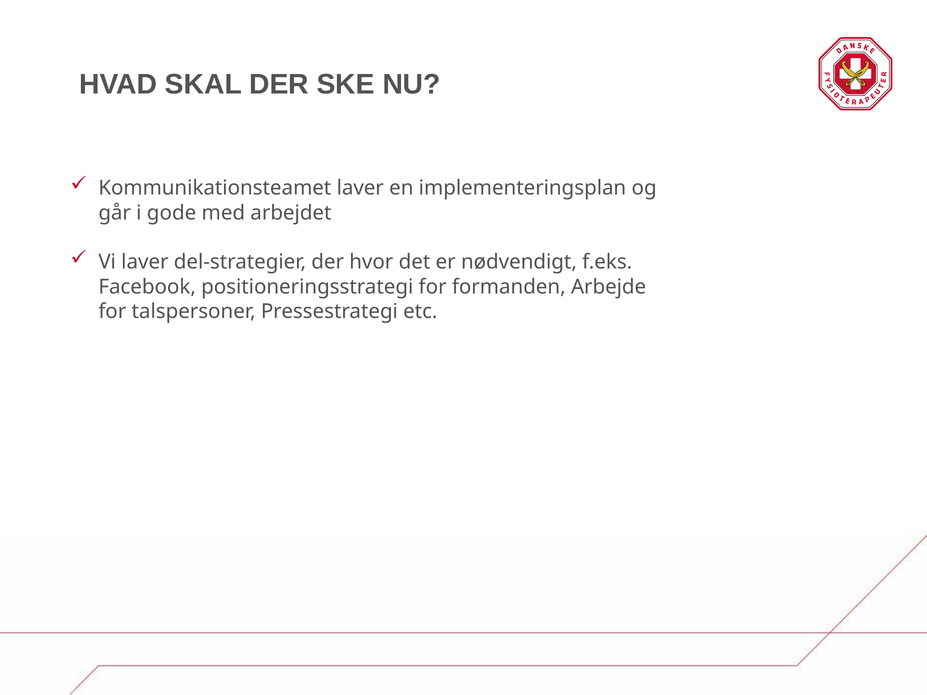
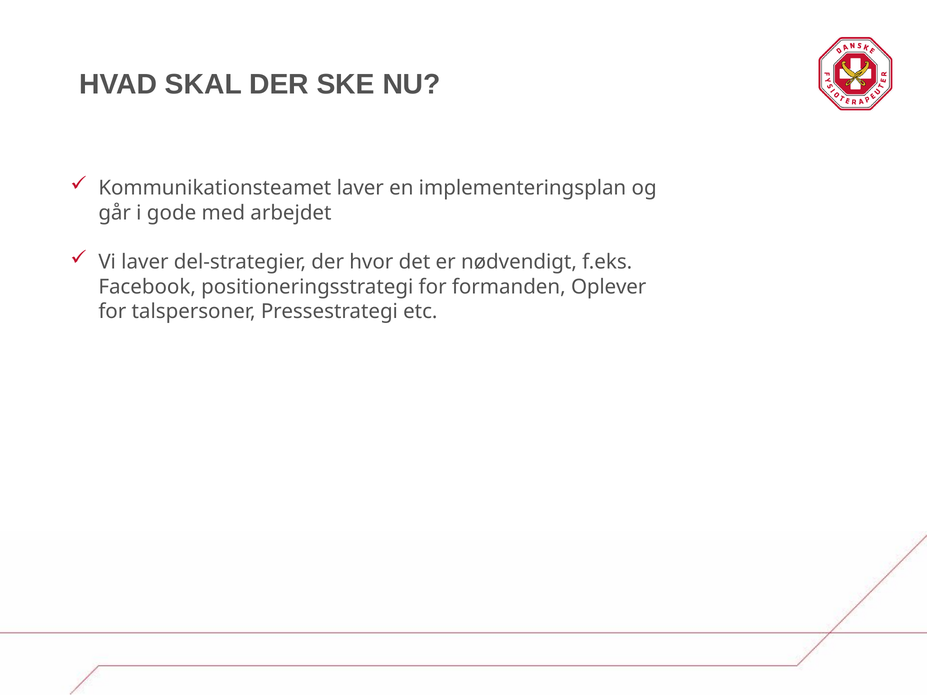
Arbejde: Arbejde -> Oplever
